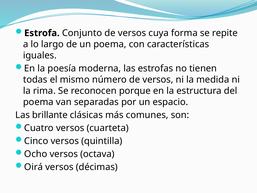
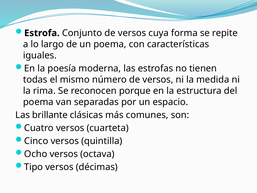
Oirá: Oirá -> Tipo
